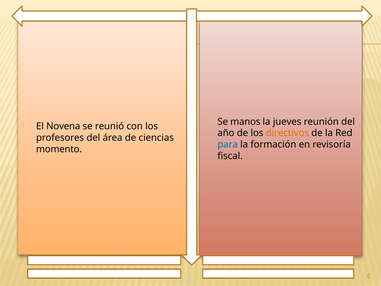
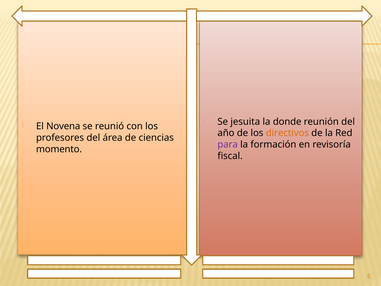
manos: manos -> jesuita
jueves: jueves -> donde
para colour: blue -> purple
